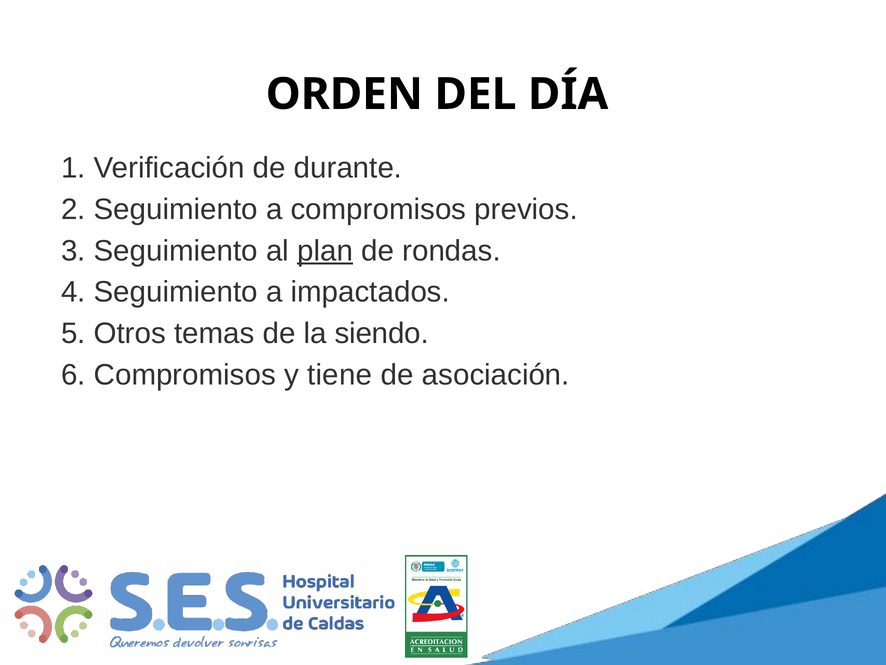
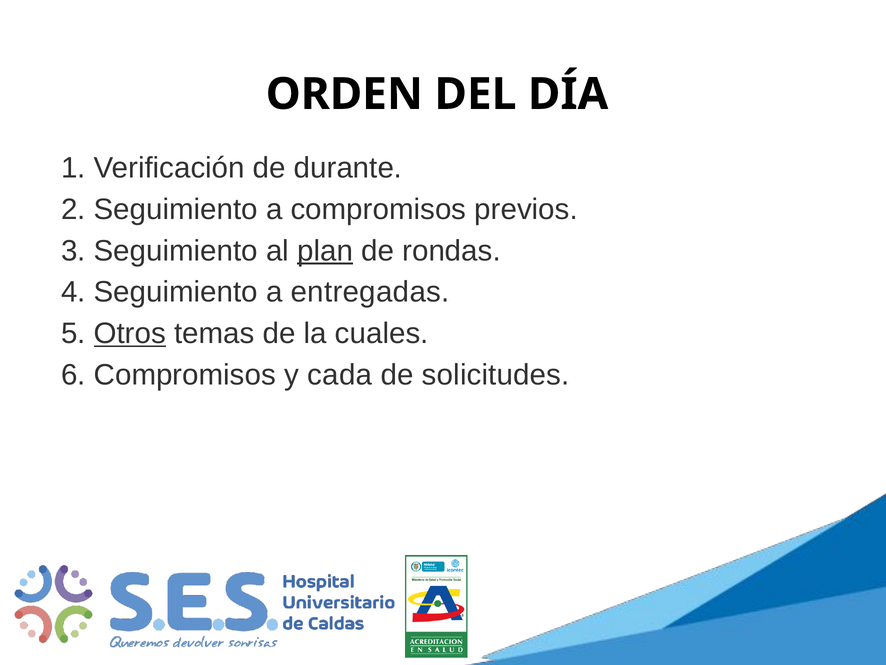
impactados: impactados -> entregadas
Otros underline: none -> present
siendo: siendo -> cuales
tiene: tiene -> cada
asociación: asociación -> solicitudes
